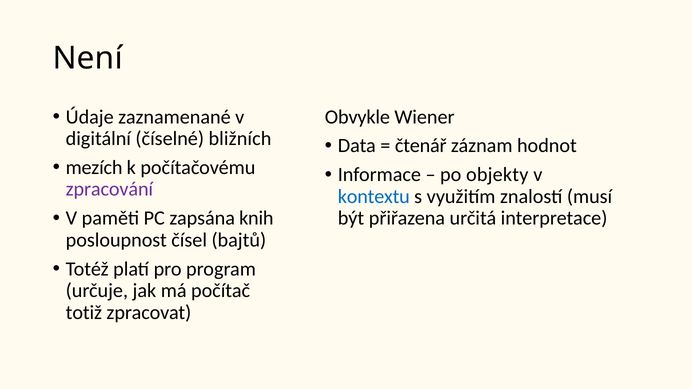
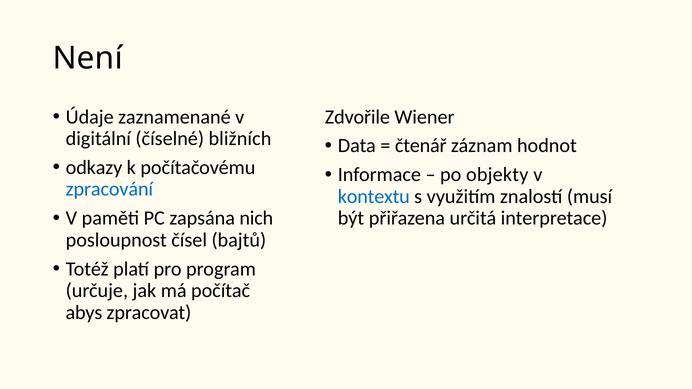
Obvykle: Obvykle -> Zdvořile
mezích: mezích -> odkazy
zpracování colour: purple -> blue
knih: knih -> nich
totiž: totiž -> abys
